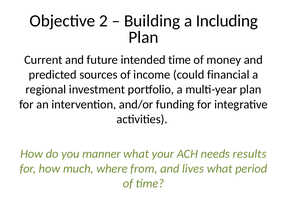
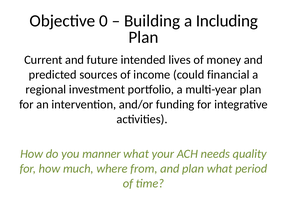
2: 2 -> 0
intended time: time -> lives
results: results -> quality
and lives: lives -> plan
